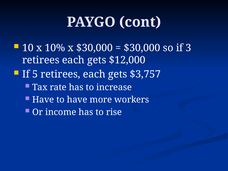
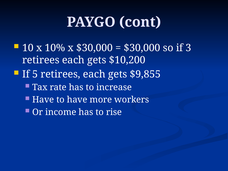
$12,000: $12,000 -> $10,200
$3,757: $3,757 -> $9,855
